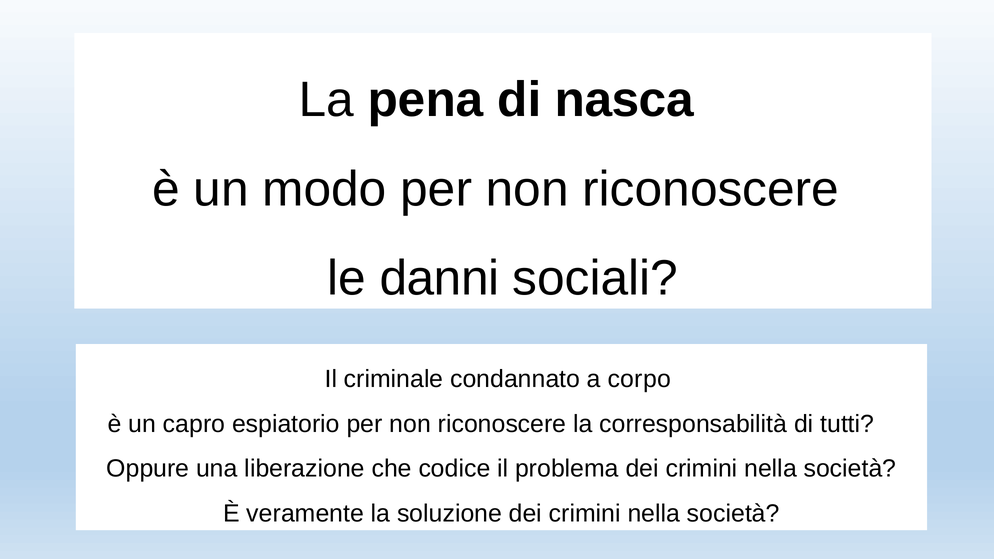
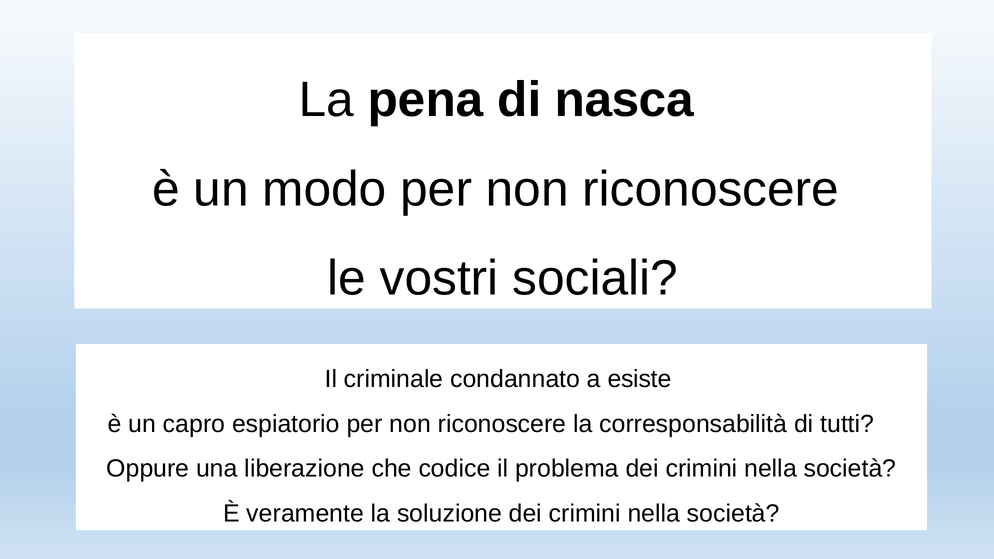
danni: danni -> vostri
corpo: corpo -> esiste
